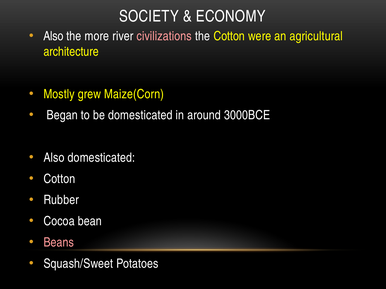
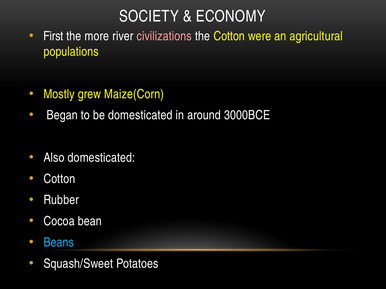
Also at (53, 36): Also -> First
architecture: architecture -> populations
Beans colour: pink -> light blue
